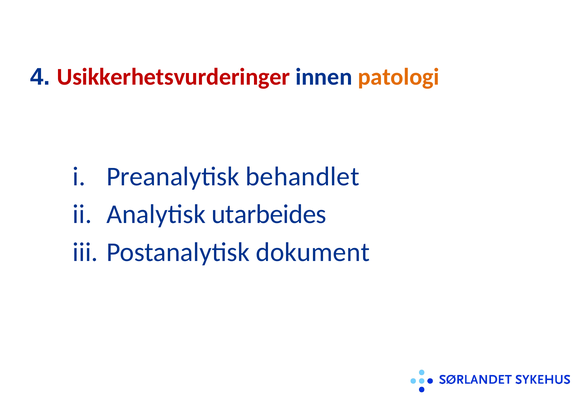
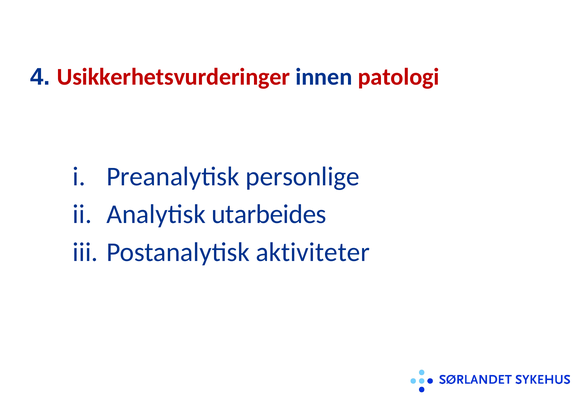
patologi colour: orange -> red
behandlet: behandlet -> personlige
dokument: dokument -> aktiviteter
